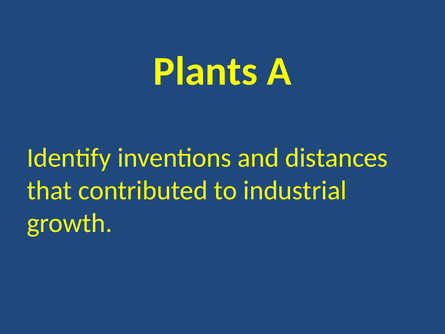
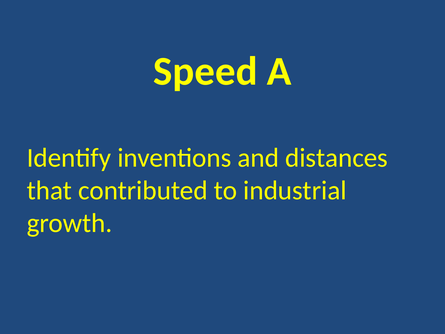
Plants: Plants -> Speed
